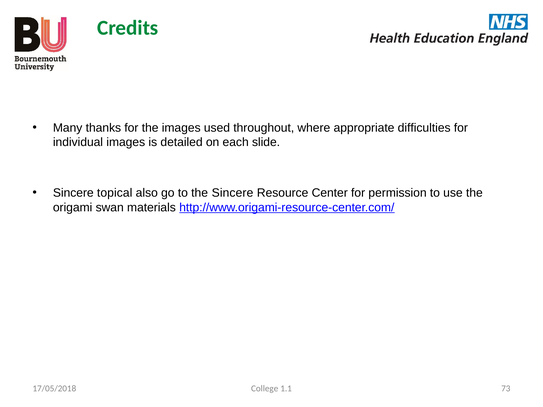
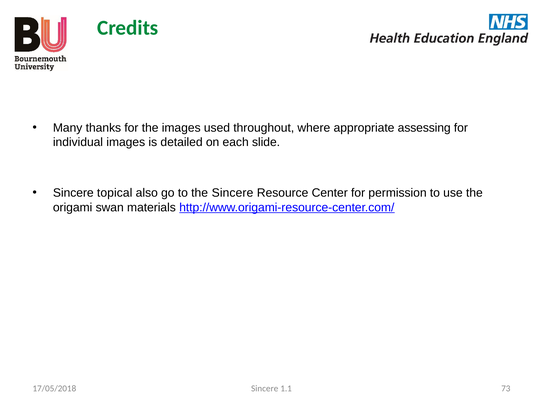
difficulties: difficulties -> assessing
College at (265, 389): College -> Sincere
